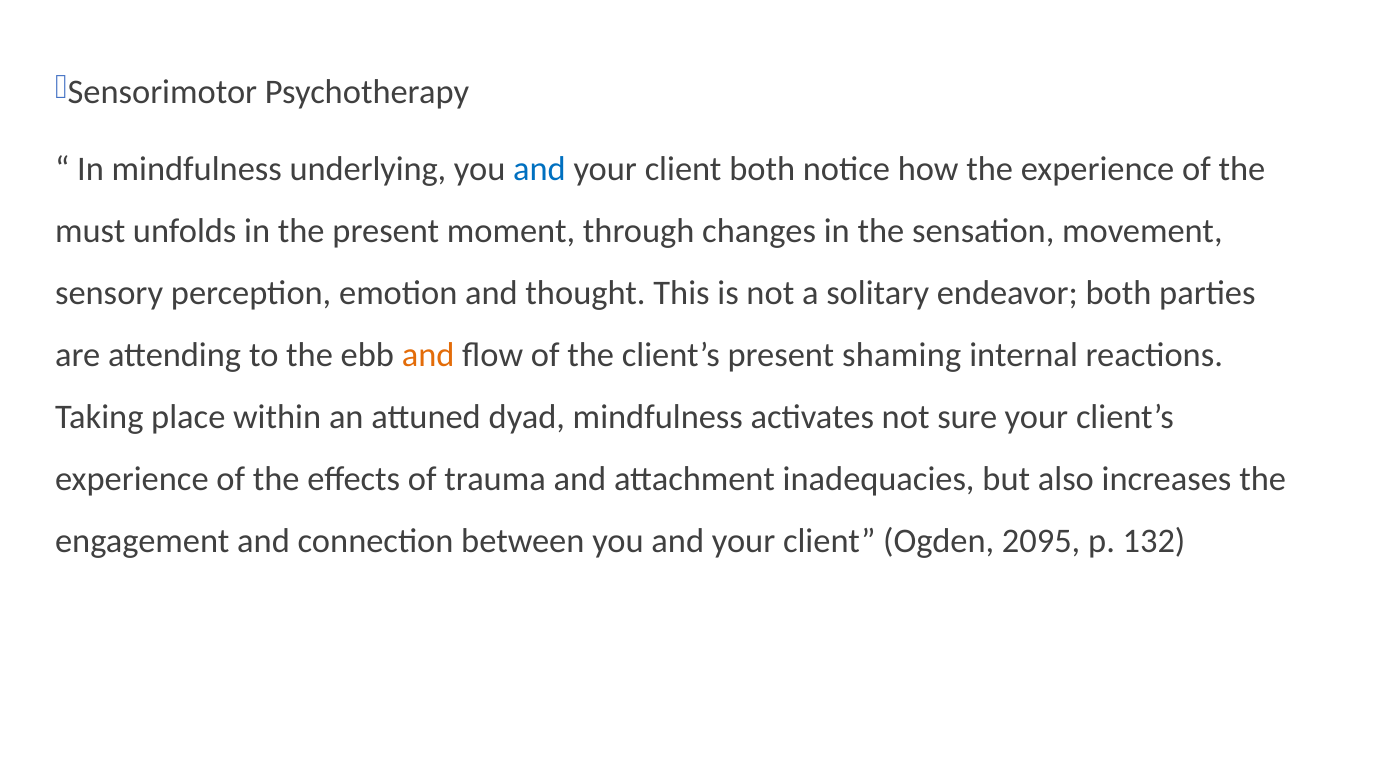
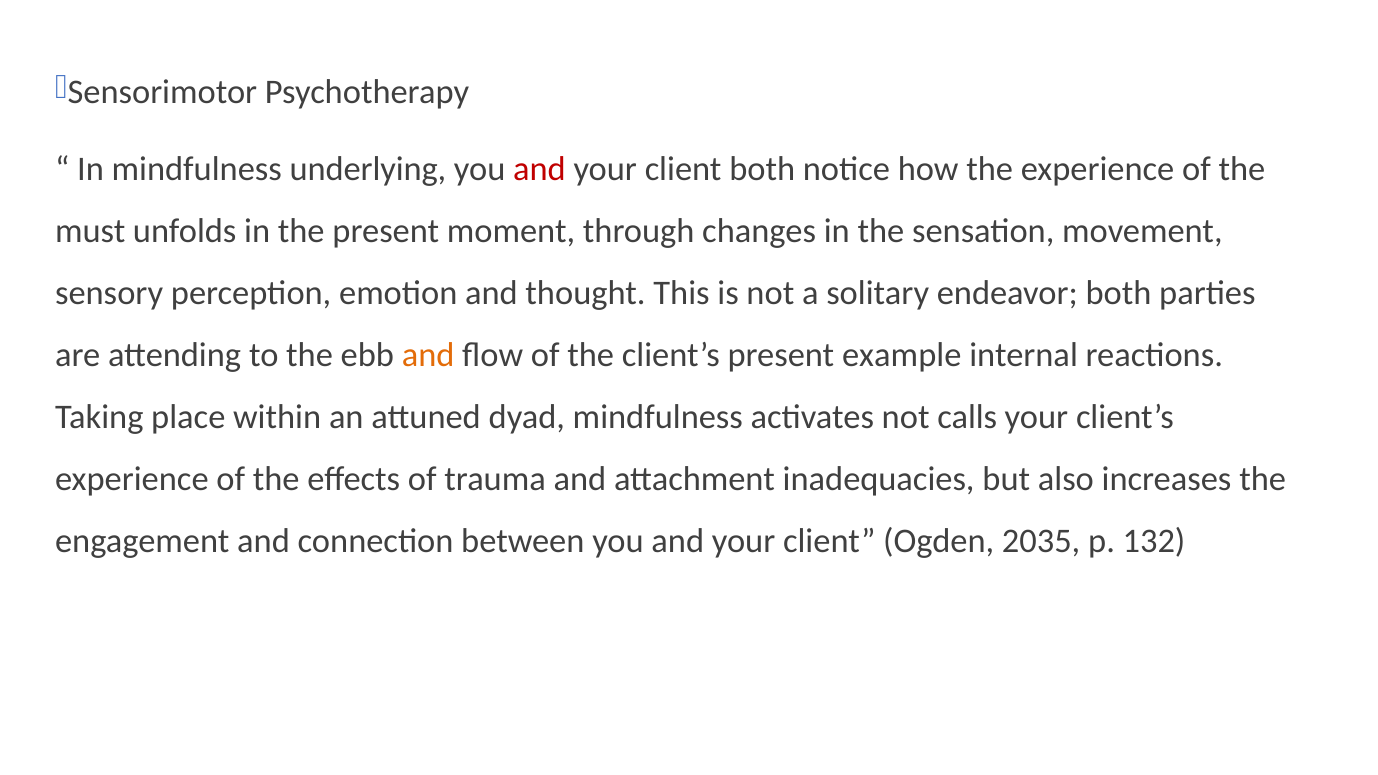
and at (539, 169) colour: blue -> red
shaming: shaming -> example
sure: sure -> calls
2095: 2095 -> 2035
